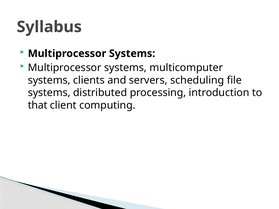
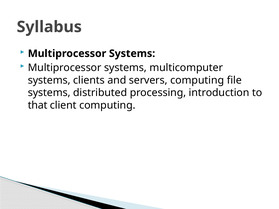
servers scheduling: scheduling -> computing
